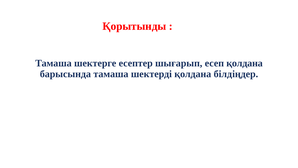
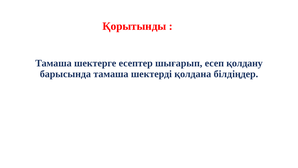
есеп қолдана: қолдана -> қолдану
